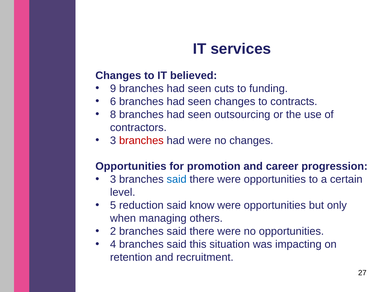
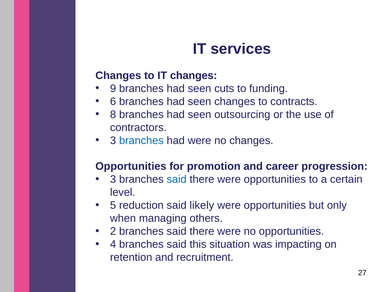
IT believed: believed -> changes
branches at (141, 141) colour: red -> blue
know: know -> likely
